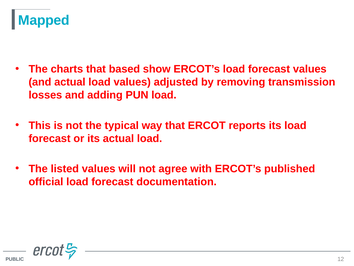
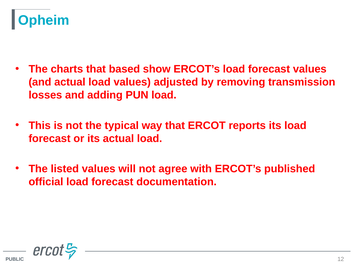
Mapped: Mapped -> Opheim
